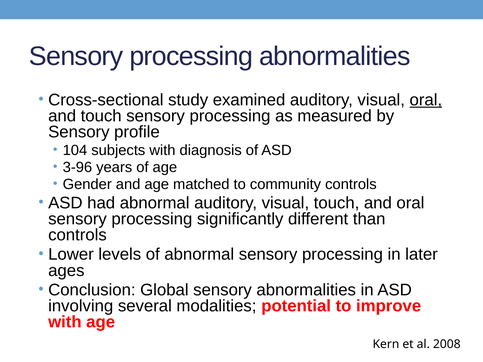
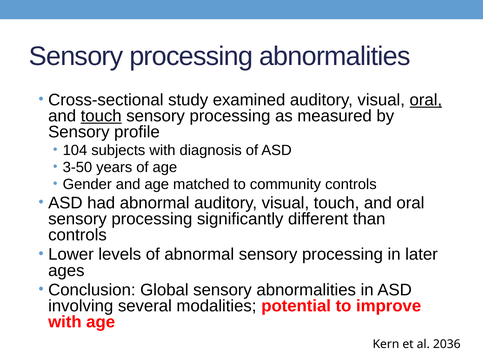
touch at (101, 116) underline: none -> present
3-96: 3-96 -> 3-50
2008: 2008 -> 2036
